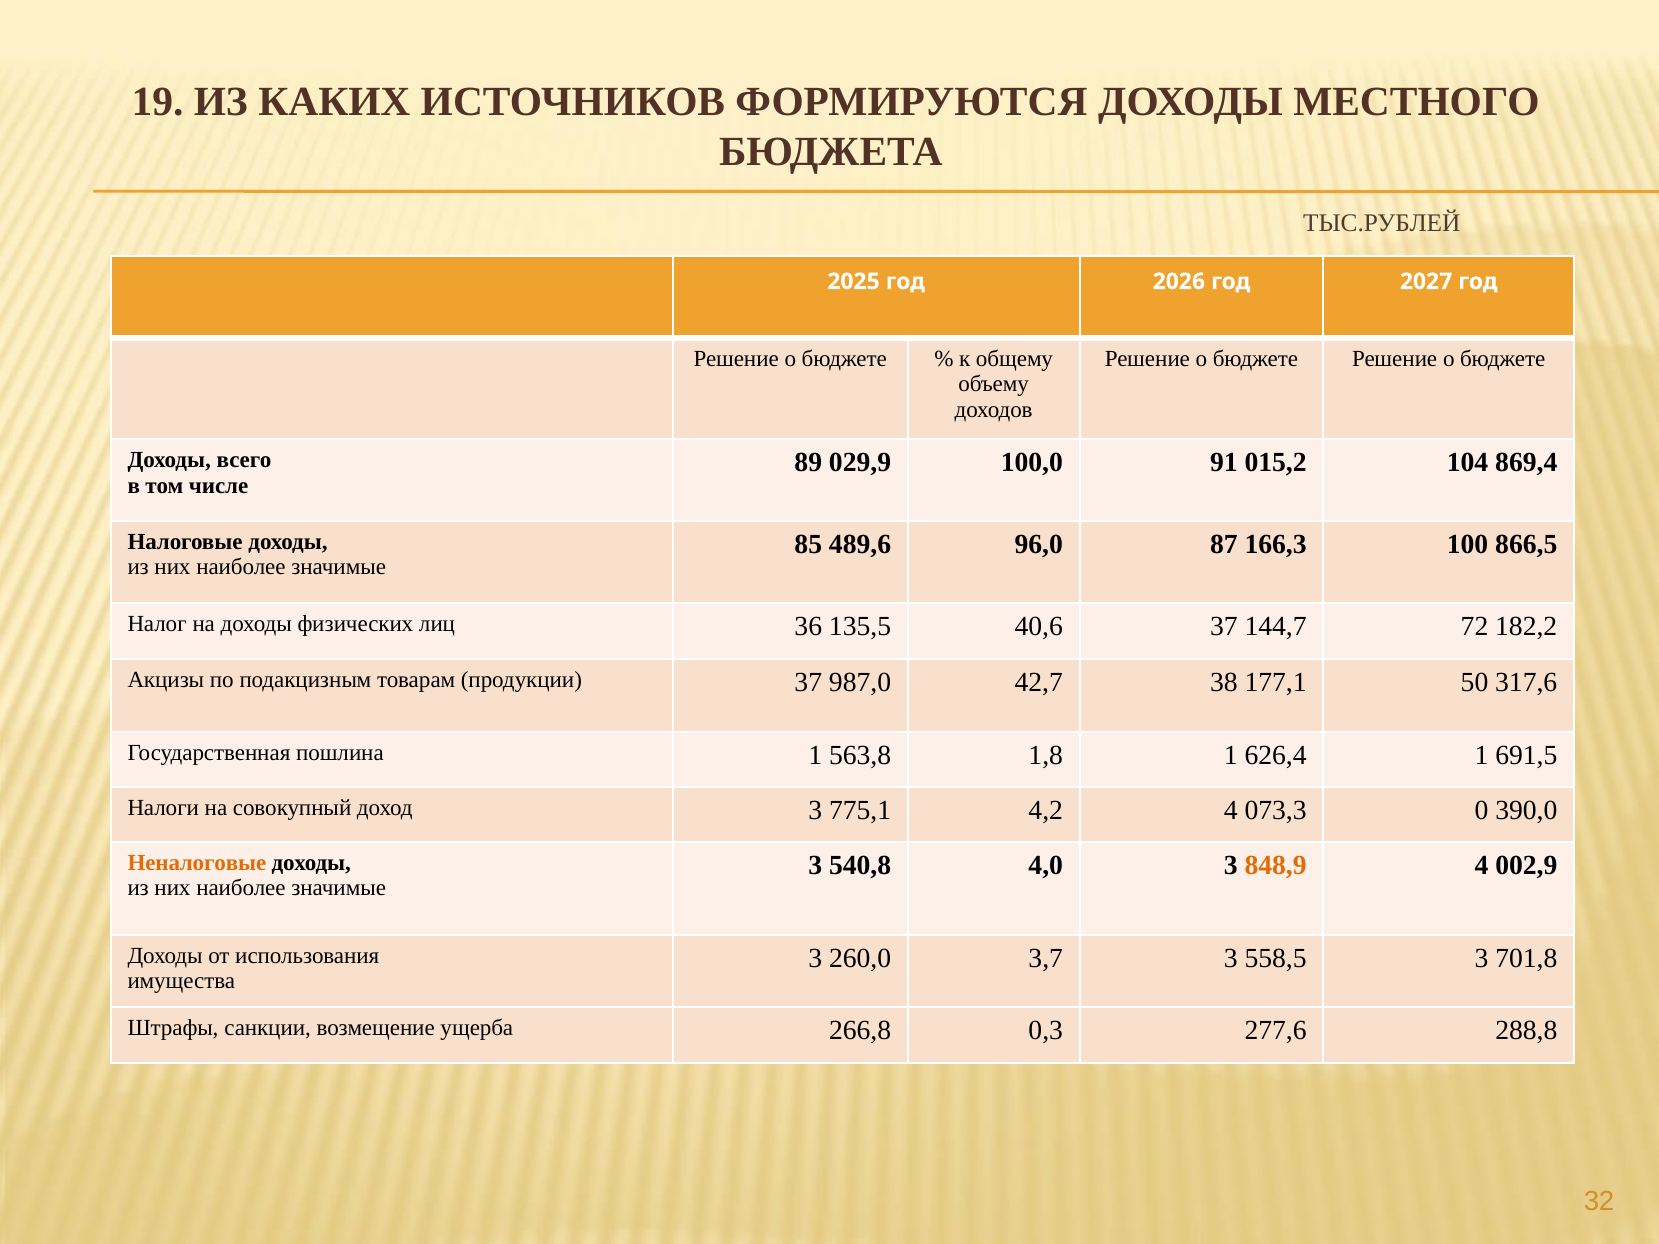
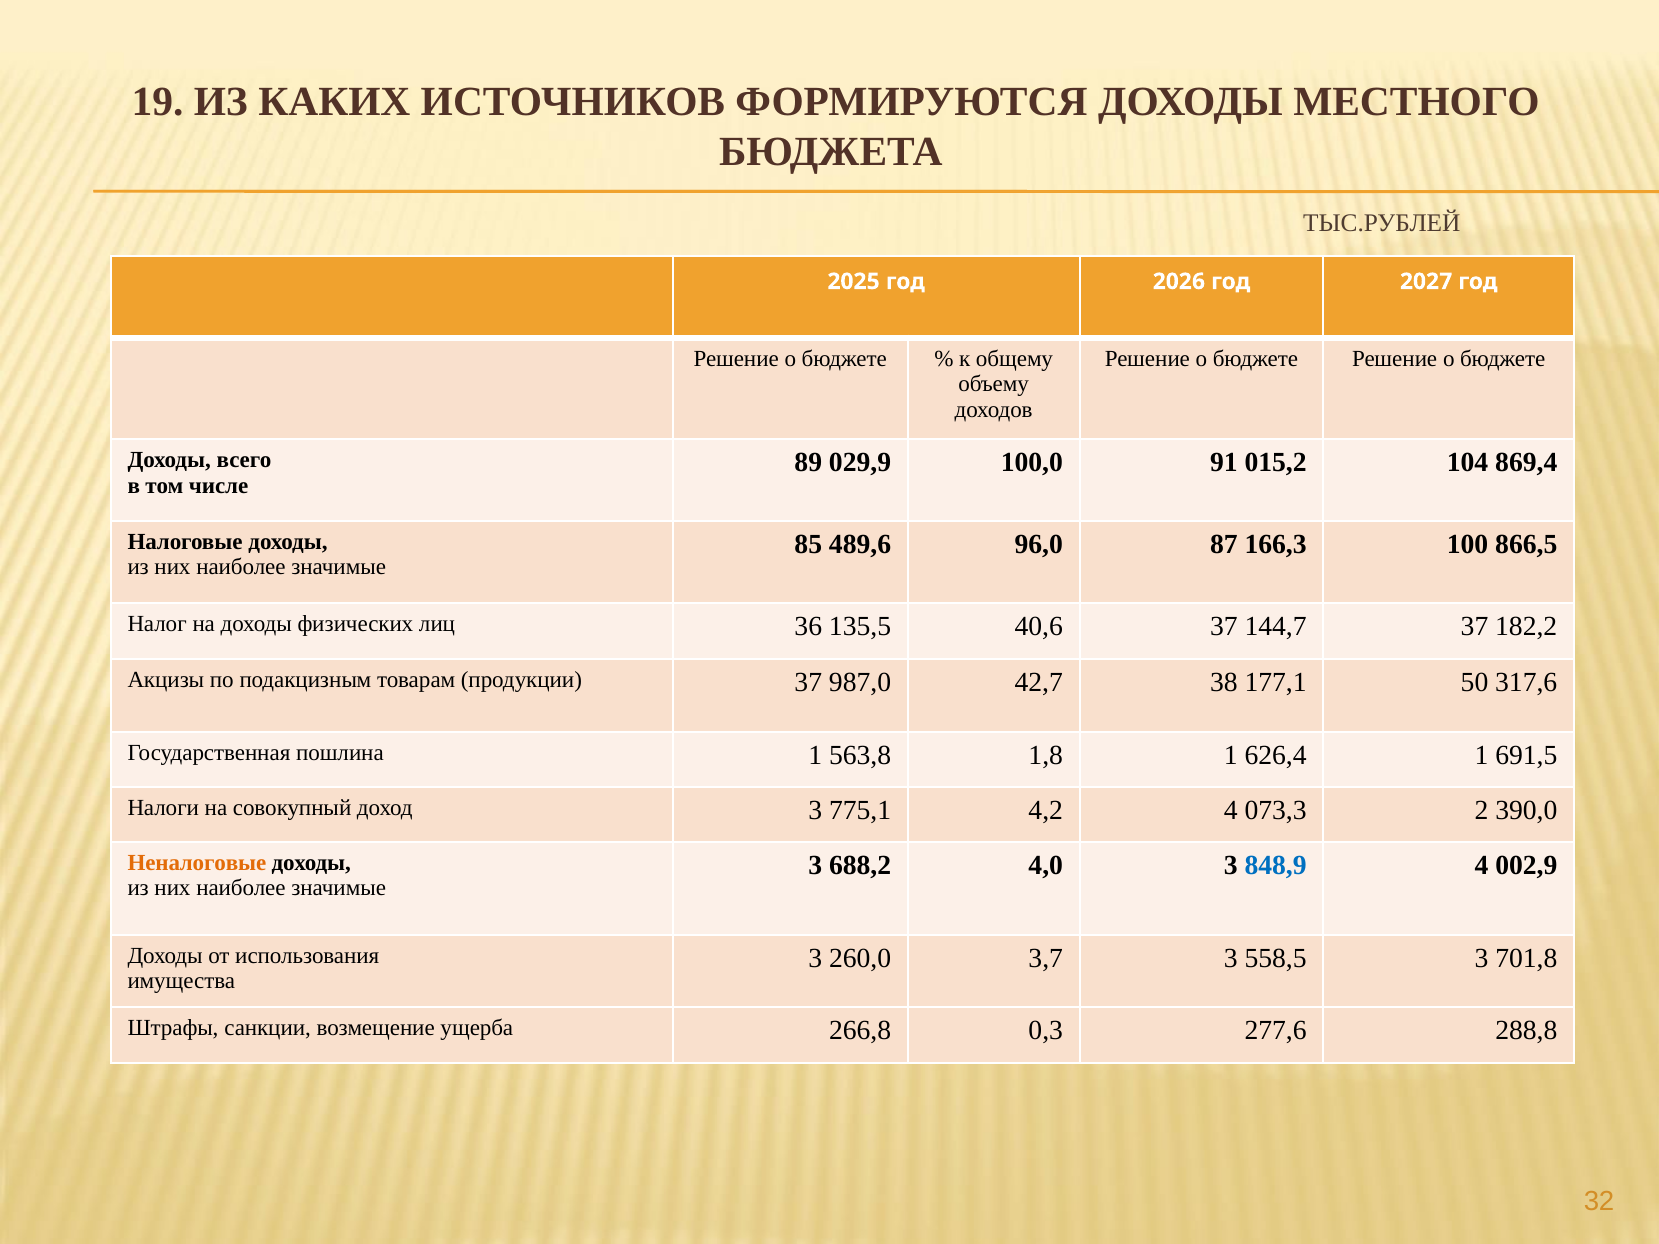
144,7 72: 72 -> 37
0: 0 -> 2
540,8: 540,8 -> 688,2
848,9 colour: orange -> blue
